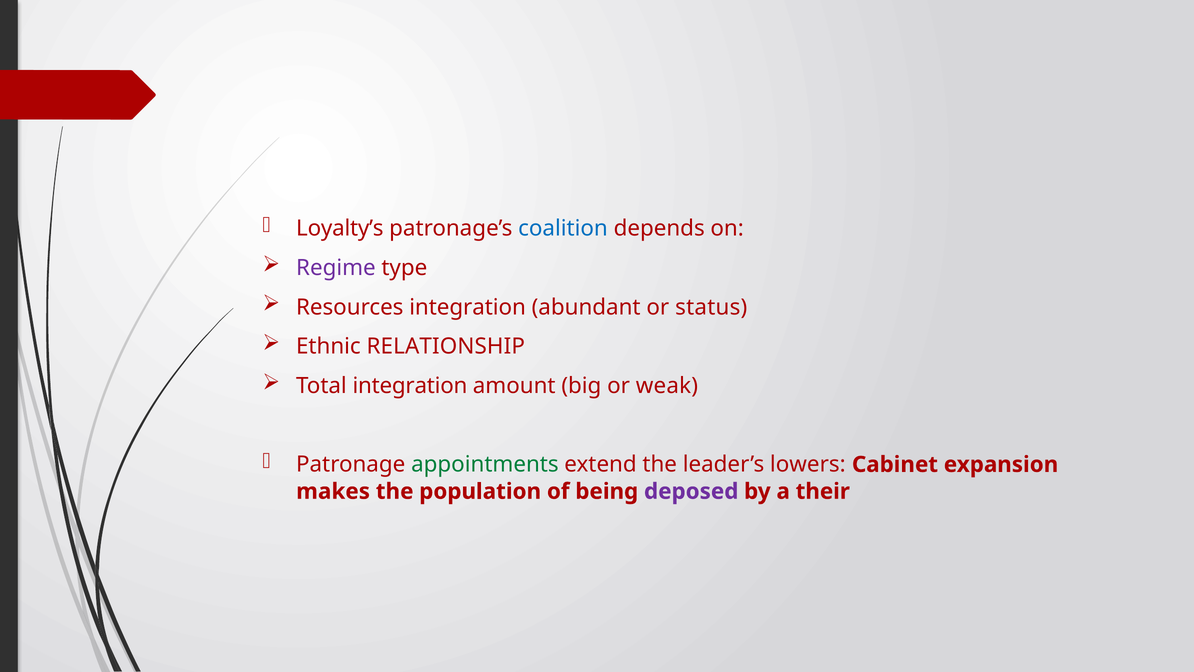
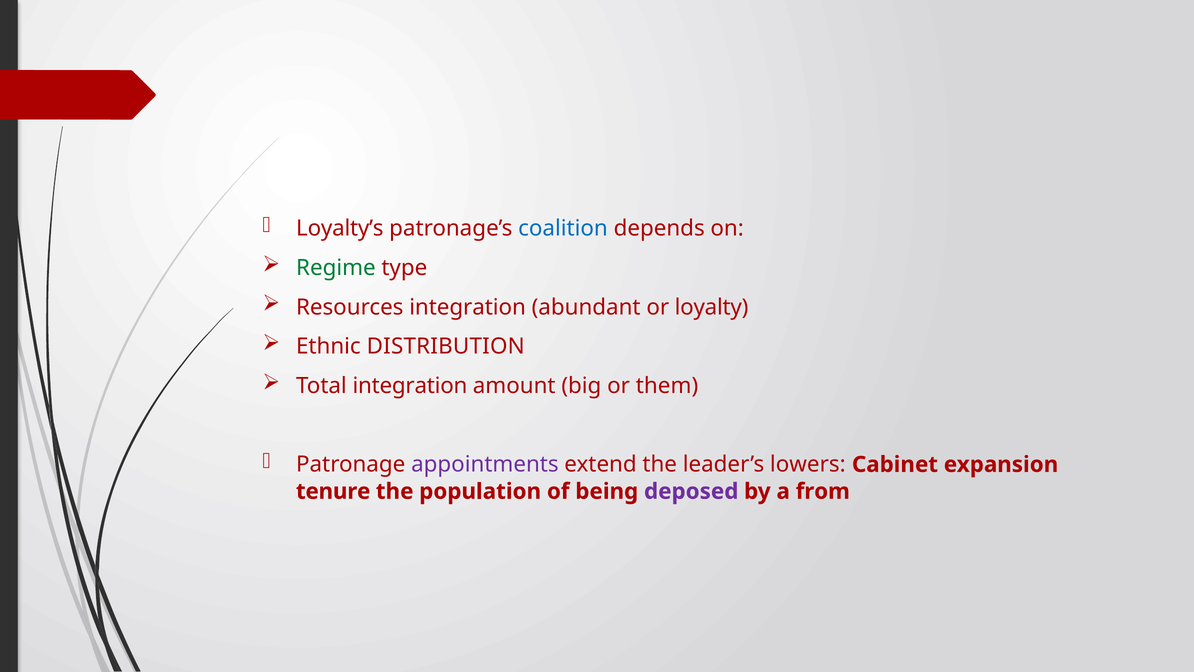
Regime colour: purple -> green
status: status -> loyalty
RELATIONSHIP: RELATIONSHIP -> DISTRIBUTION
weak: weak -> them
appointments colour: green -> purple
makes: makes -> tenure
their: their -> from
